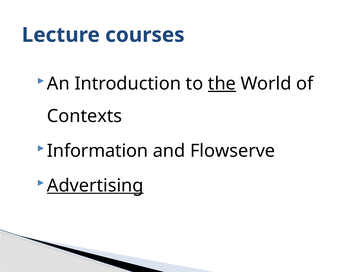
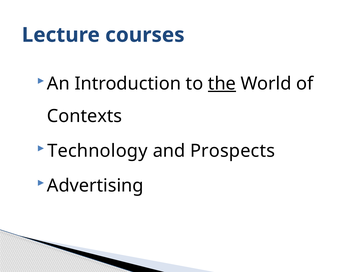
Information: Information -> Technology
Flowserve: Flowserve -> Prospects
Advertising underline: present -> none
